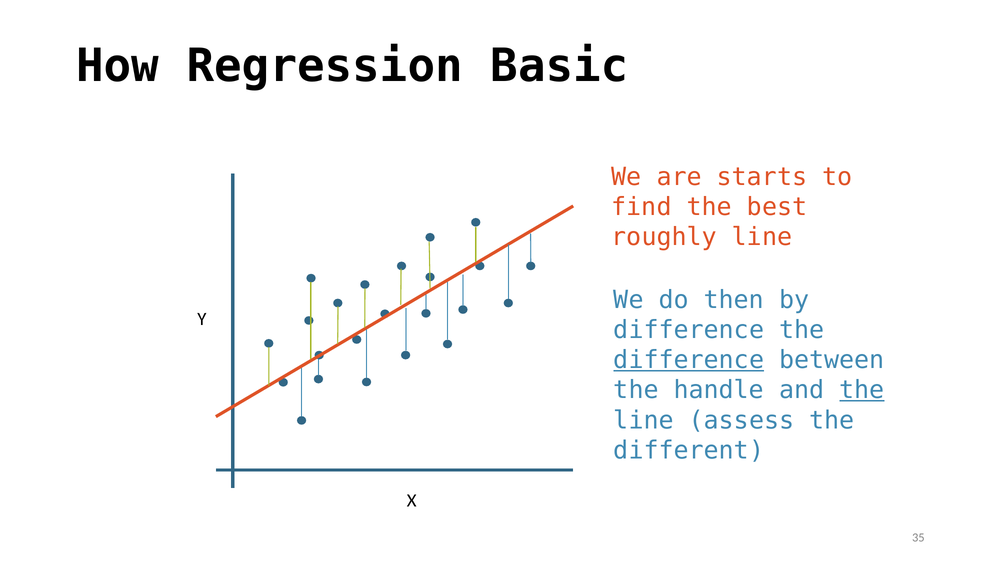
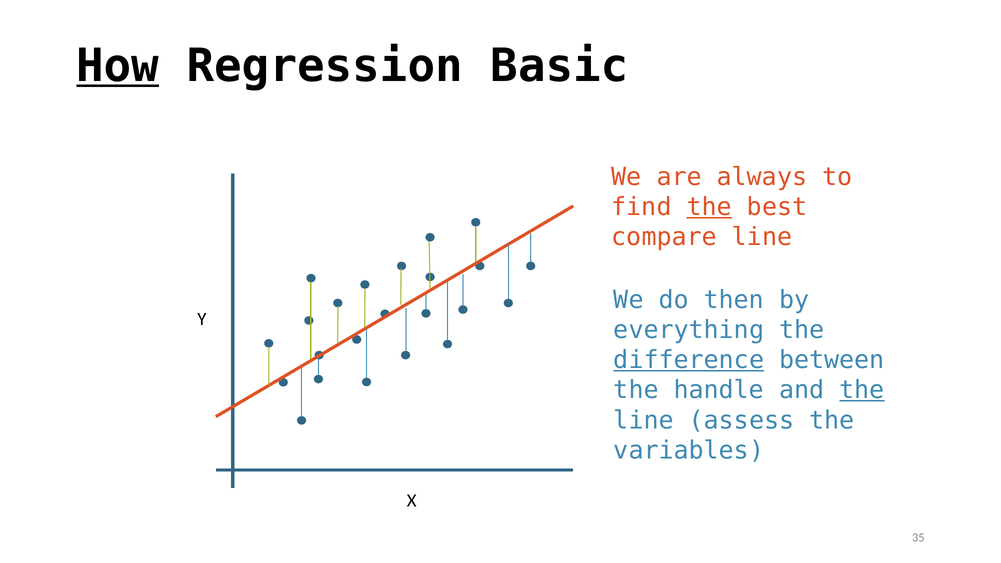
How underline: none -> present
starts: starts -> always
the at (709, 207) underline: none -> present
roughly: roughly -> compare
difference at (689, 330): difference -> everything
different: different -> variables
